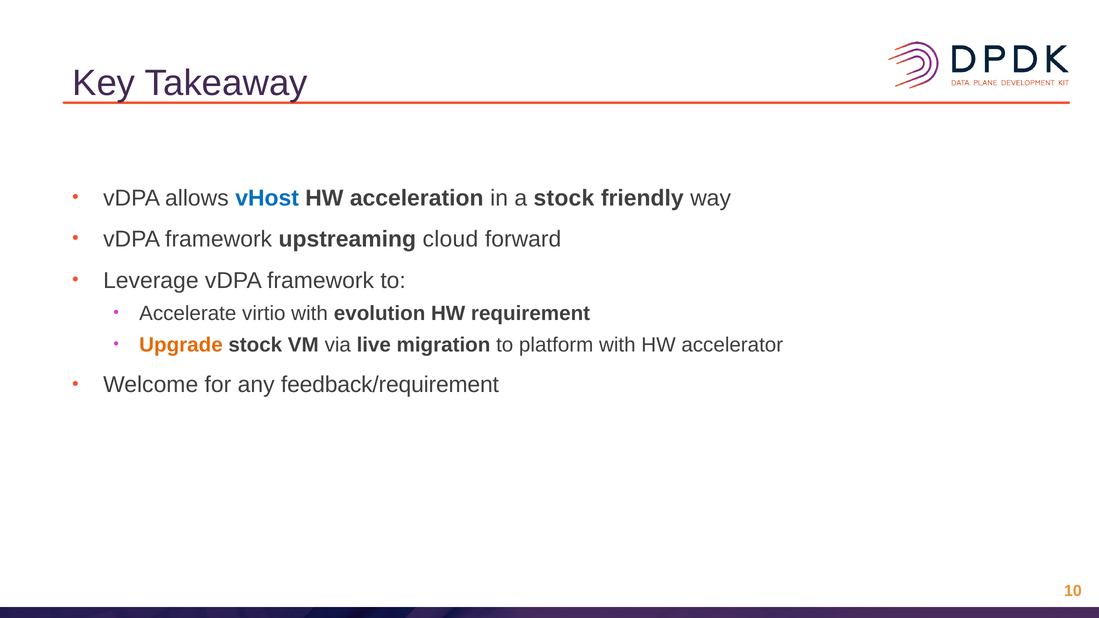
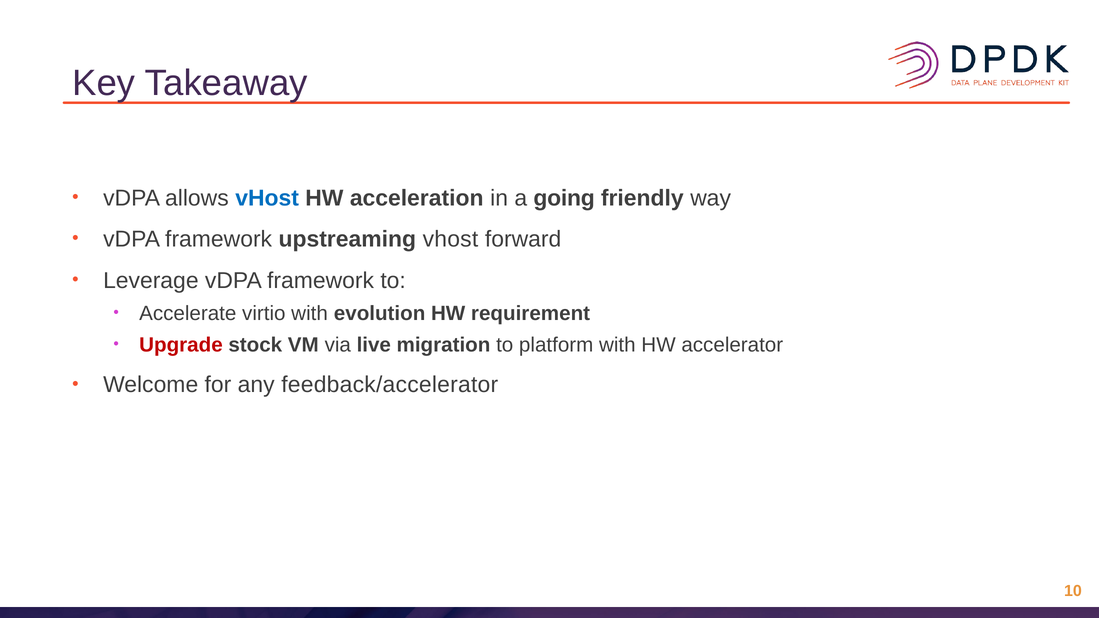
a stock: stock -> going
upstreaming cloud: cloud -> vhost
Upgrade colour: orange -> red
feedback/requirement: feedback/requirement -> feedback/accelerator
